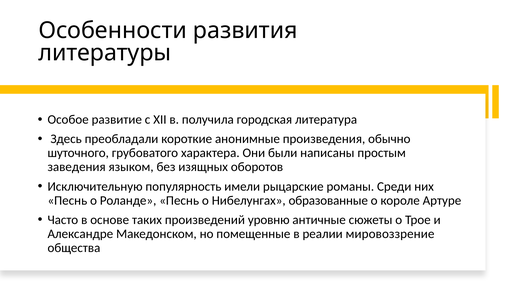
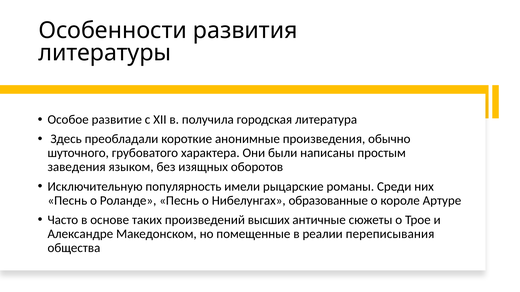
уровню: уровню -> высших
мировоззрение: мировоззрение -> переписывания
